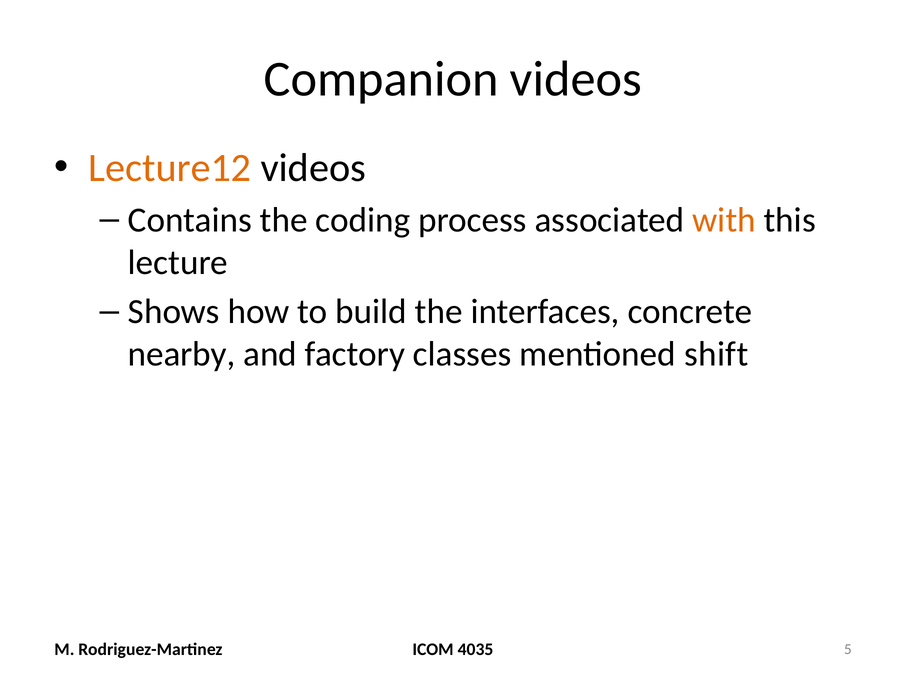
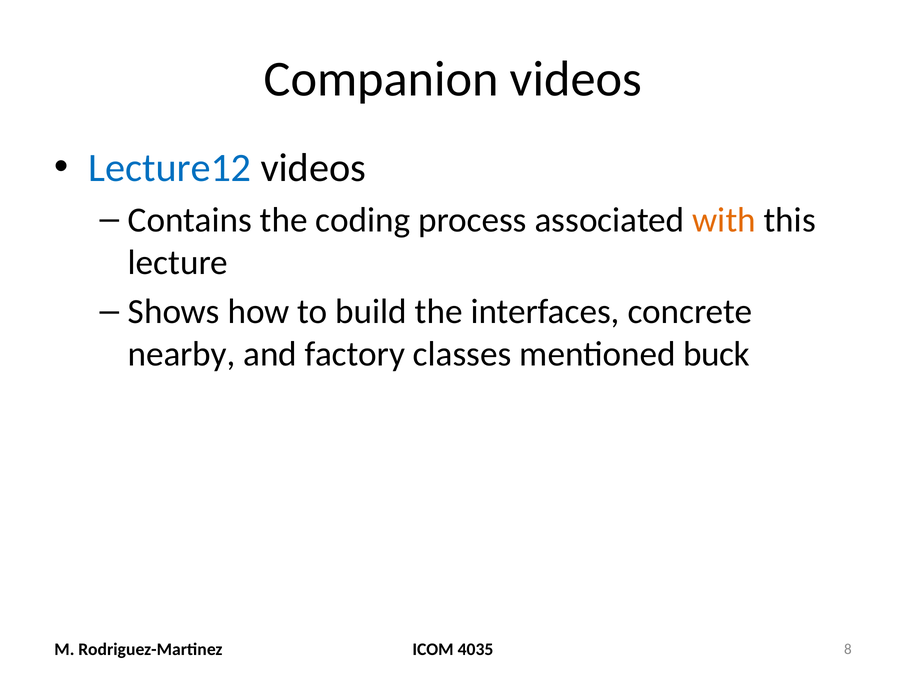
Lecture12 colour: orange -> blue
shift: shift -> buck
5: 5 -> 8
